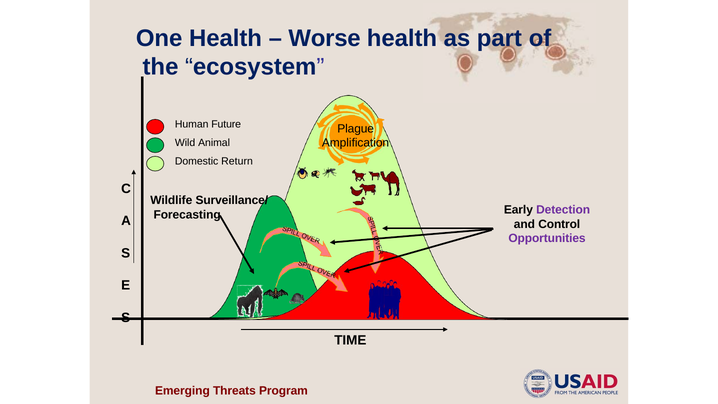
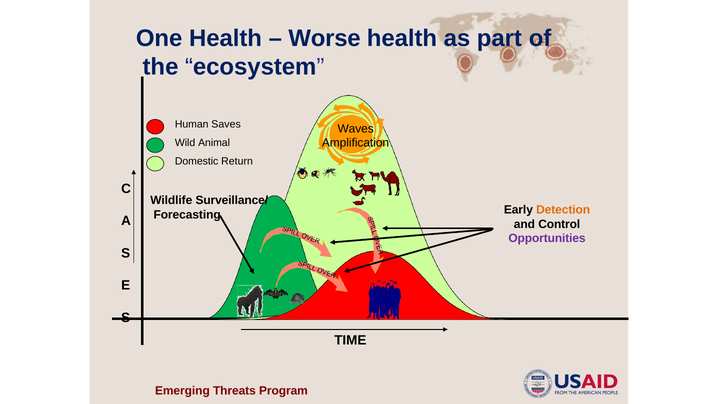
Future: Future -> Saves
Plague: Plague -> Waves
Detection colour: purple -> orange
